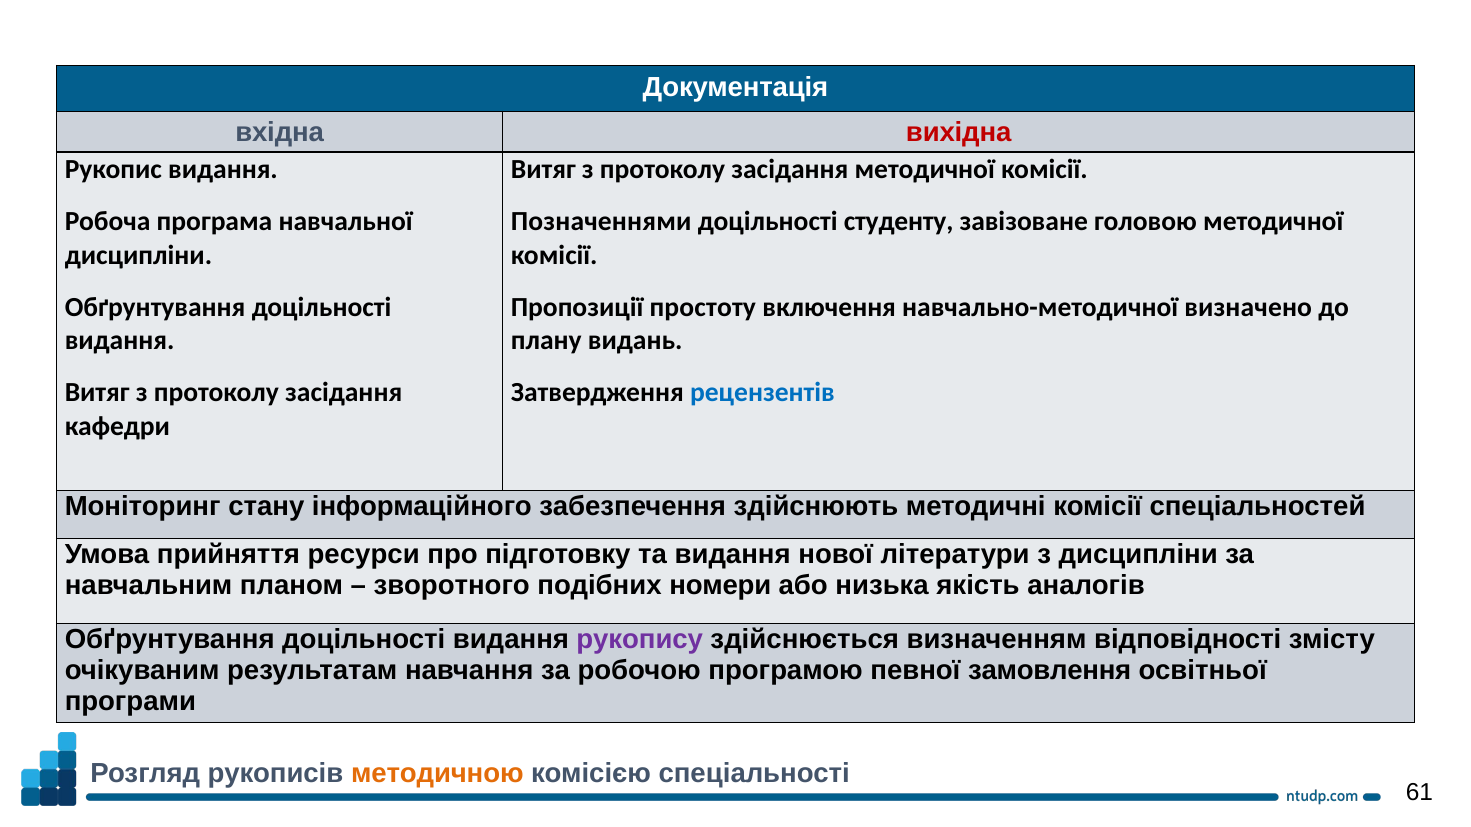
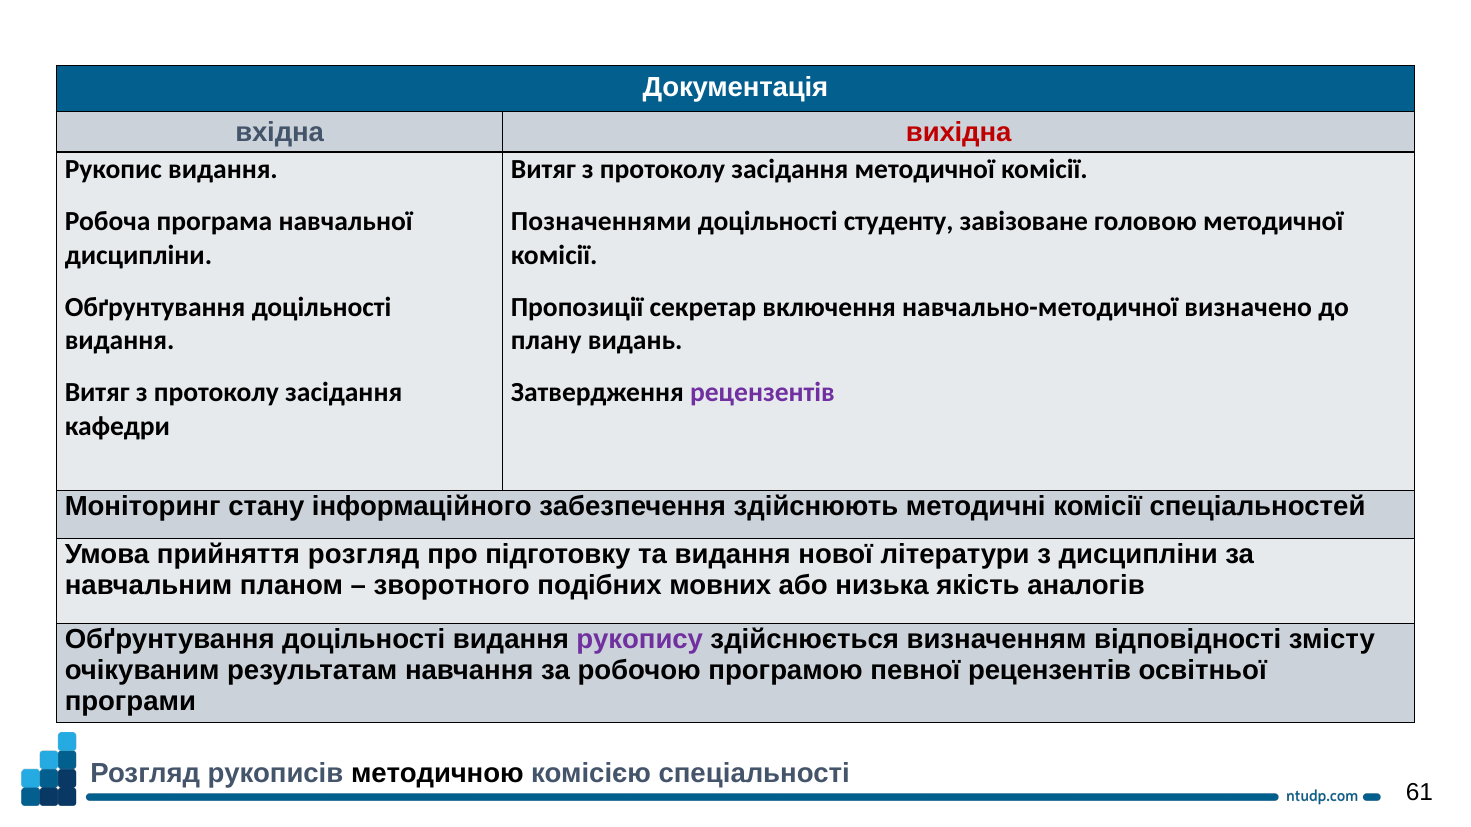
простоту: простоту -> секретар
рецензентів at (762, 393) colour: blue -> purple
прийняття ресурси: ресурси -> розгляд
номери: номери -> мовних
певної замовлення: замовлення -> рецензентів
методичною colour: orange -> black
